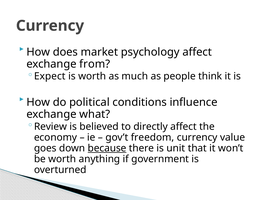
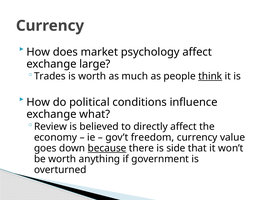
from: from -> large
Expect: Expect -> Trades
think underline: none -> present
unit: unit -> side
